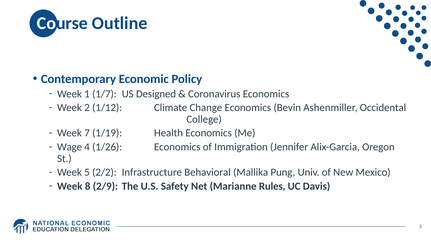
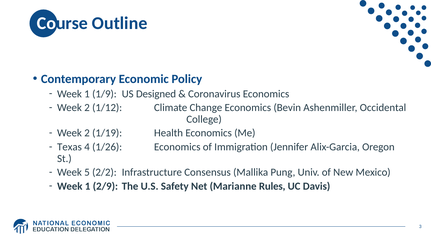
1/7: 1/7 -> 1/9
7 at (87, 133): 7 -> 2
Wage: Wage -> Texas
Behavioral: Behavioral -> Consensus
8 at (88, 187): 8 -> 1
